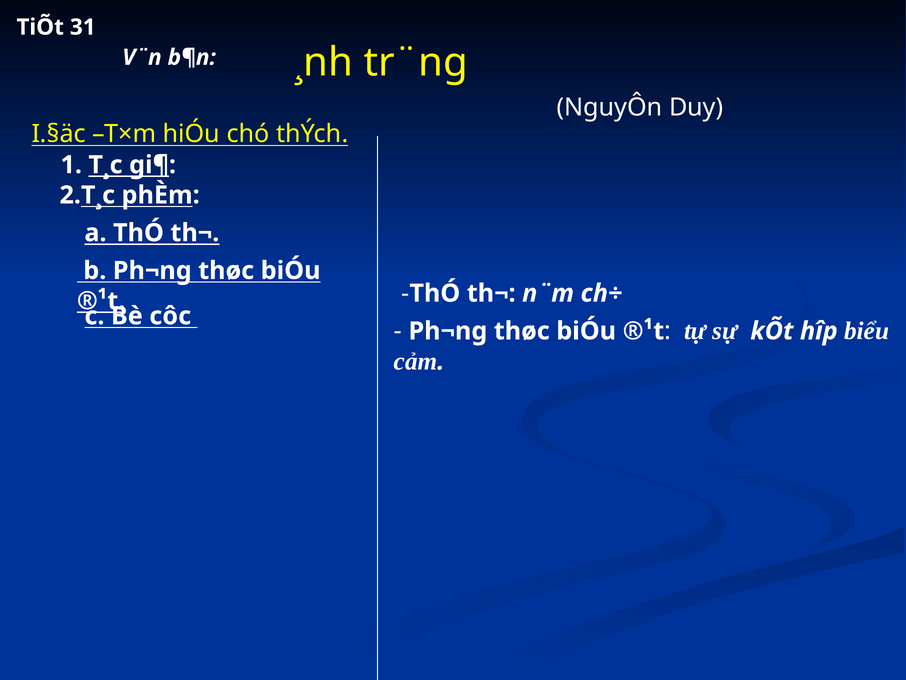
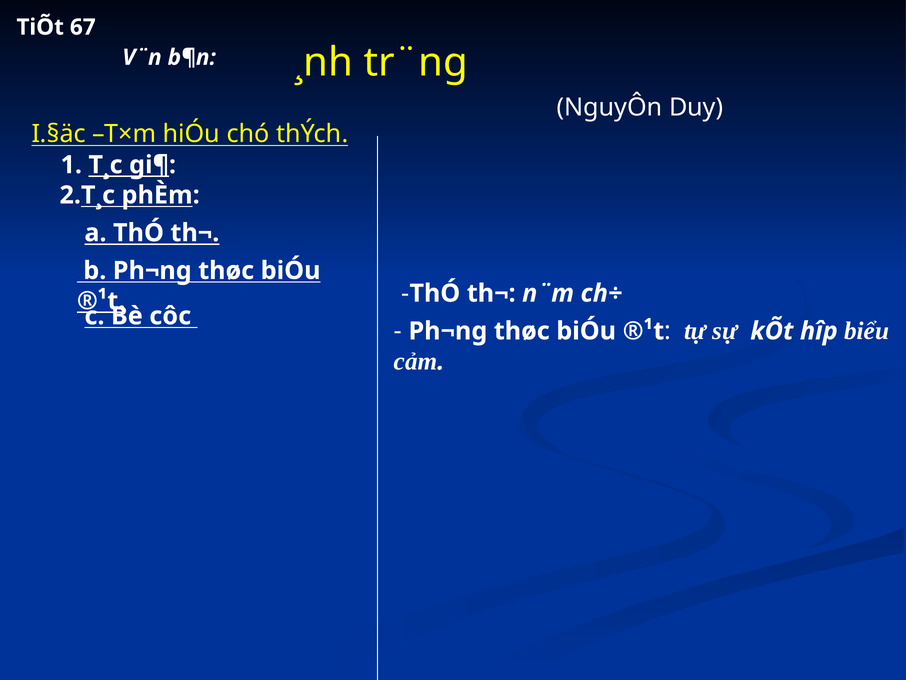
31: 31 -> 67
